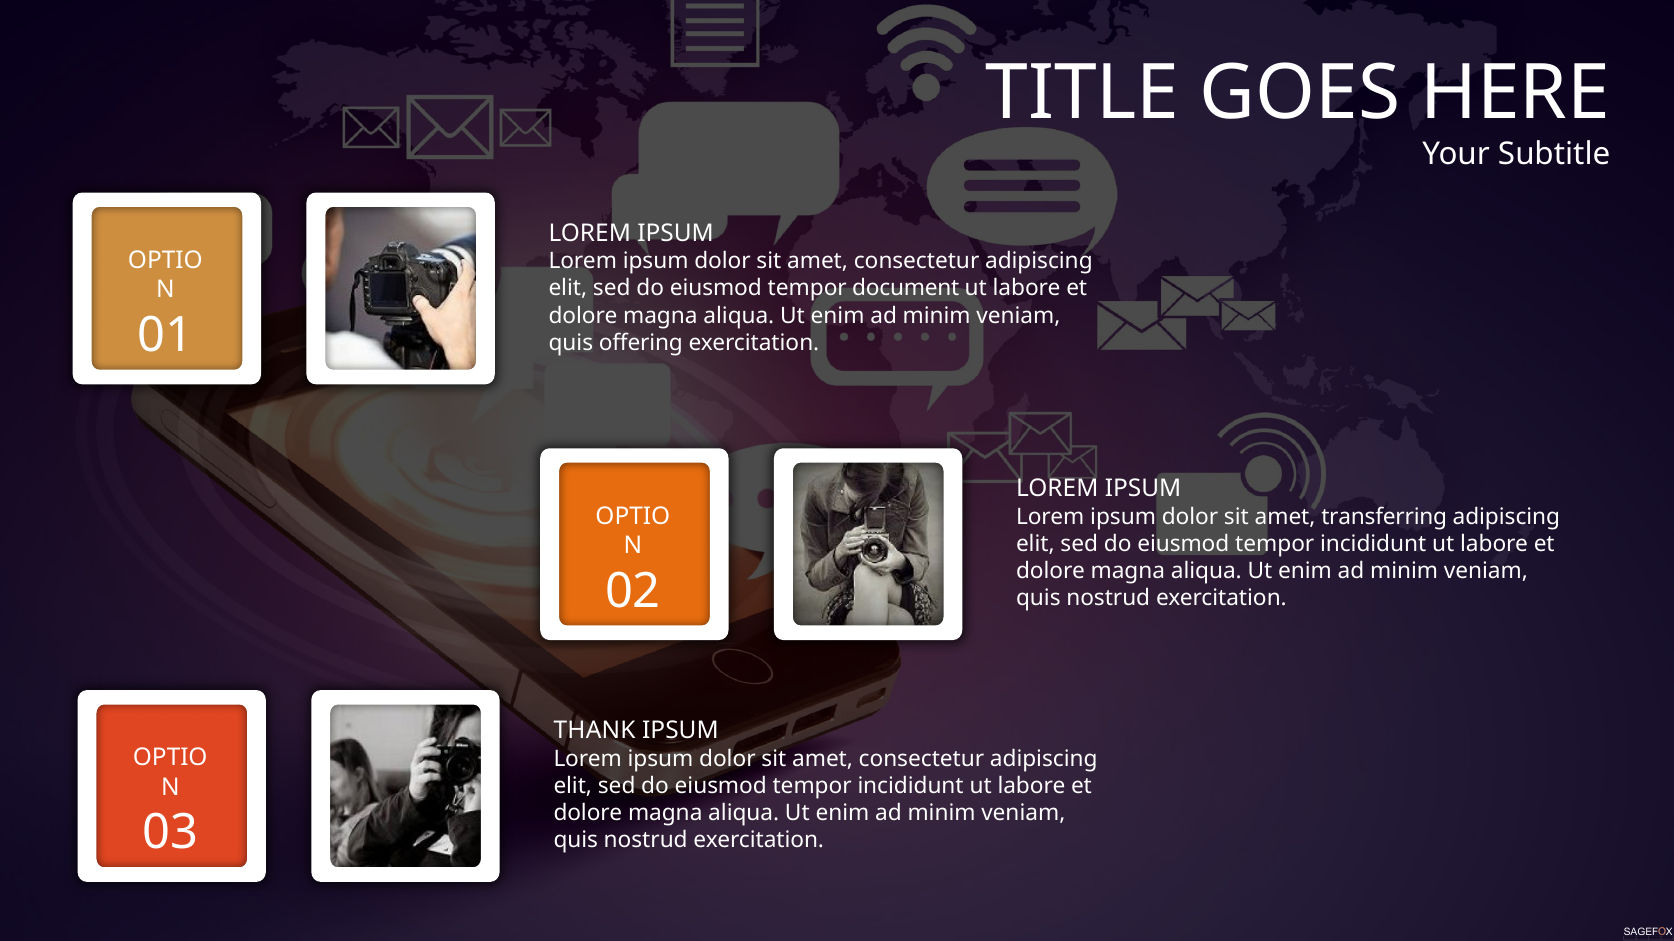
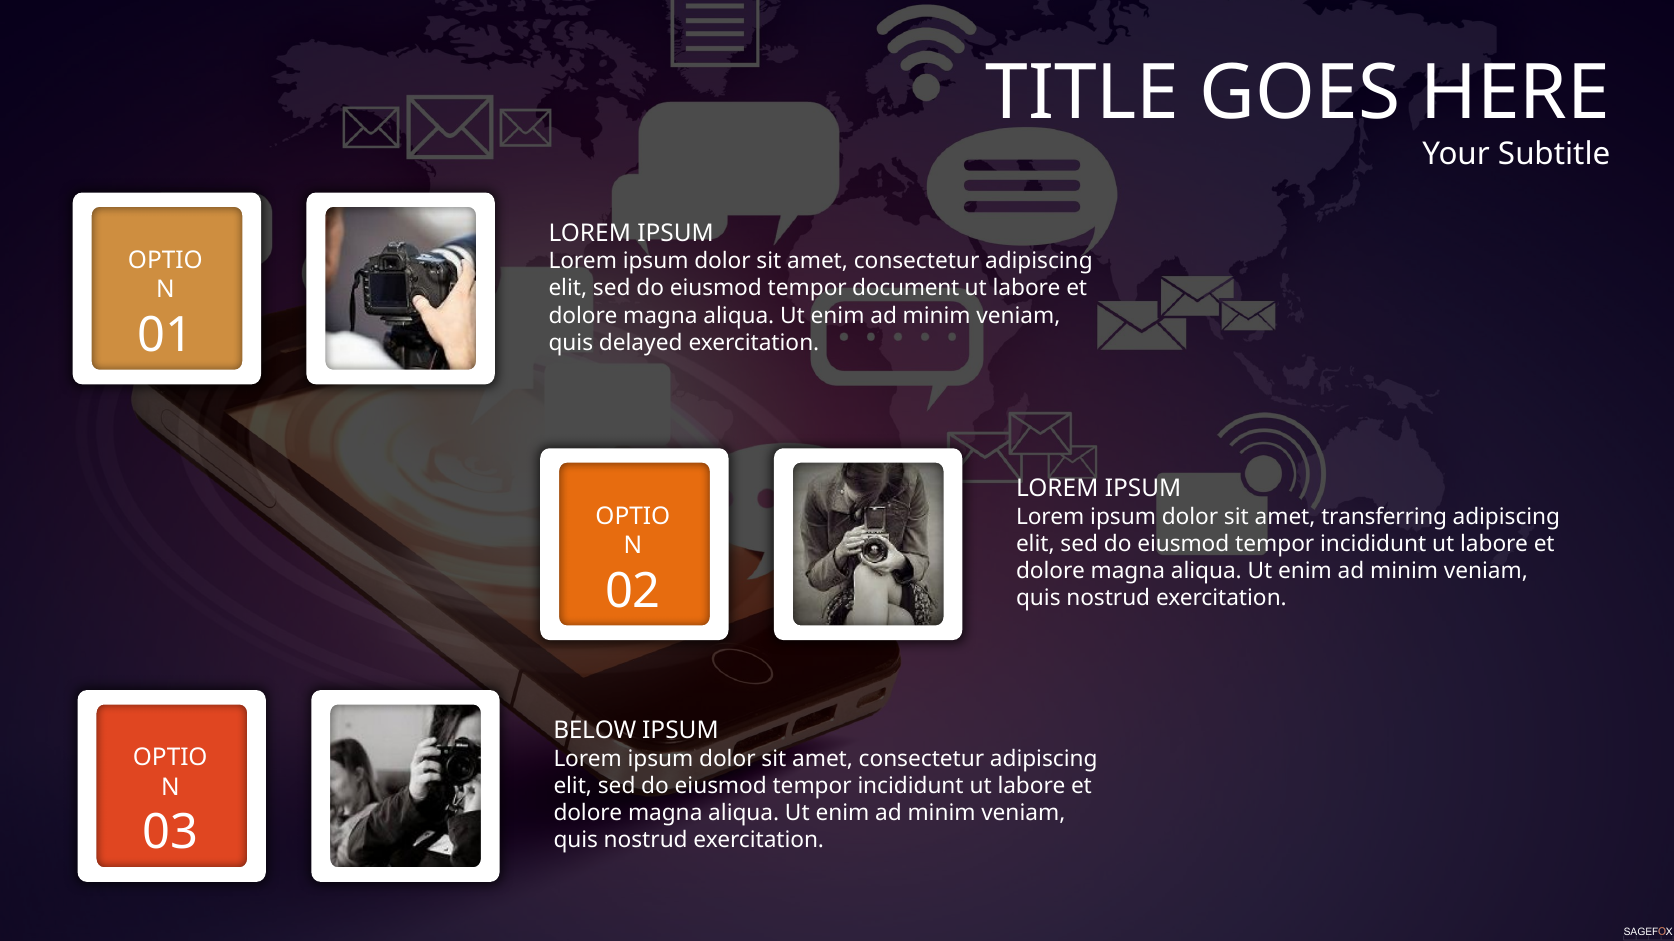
offering: offering -> delayed
THANK: THANK -> BELOW
